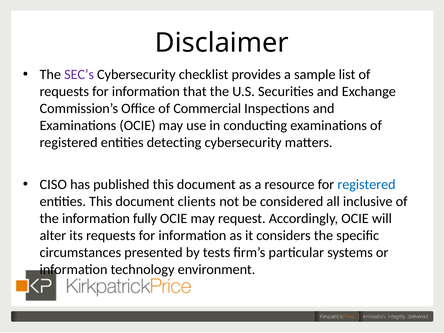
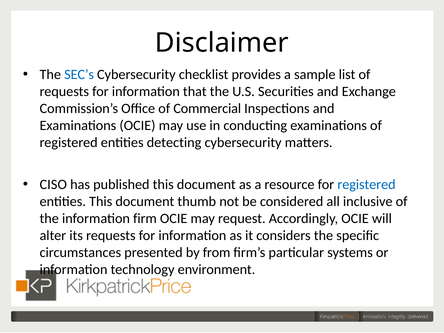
SEC’s colour: purple -> blue
clients: clients -> thumb
fully: fully -> firm
tests: tests -> from
